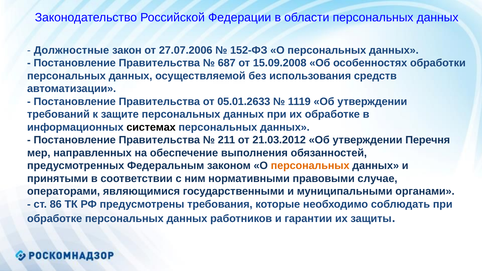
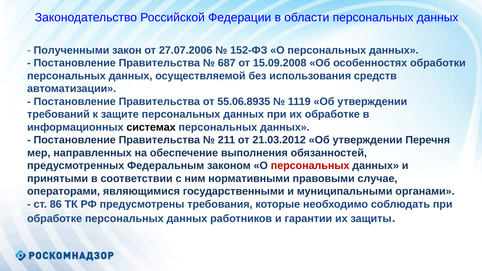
Должностные: Должностные -> Полученными
05.01.2633: 05.01.2633 -> 55.06.8935
персональных at (310, 166) colour: orange -> red
